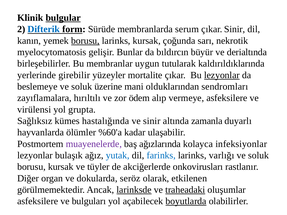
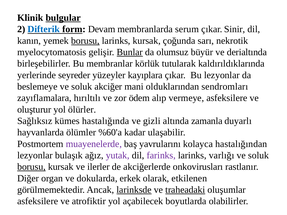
Sürüde: Sürüde -> Devam
Bunlar underline: none -> present
bıldırcın: bıldırcın -> olumsuz
uygun: uygun -> körlük
girebilir: girebilir -> seyreder
mortalite: mortalite -> kayıplara
lezyonlar at (222, 75) underline: present -> none
üzerine: üzerine -> akciğer
virülensi: virülensi -> oluşturur
grupta: grupta -> ölürler
ve sinir: sinir -> gizli
ağızlarında: ağızlarında -> yavrularını
infeksiyonlar: infeksiyonlar -> hastalığından
yutak colour: blue -> purple
farinks colour: blue -> purple
borusu at (31, 167) underline: none -> present
tüyler: tüyler -> ilerler
seröz: seröz -> erkek
bulguları: bulguları -> atrofiktir
boyutlarda underline: present -> none
